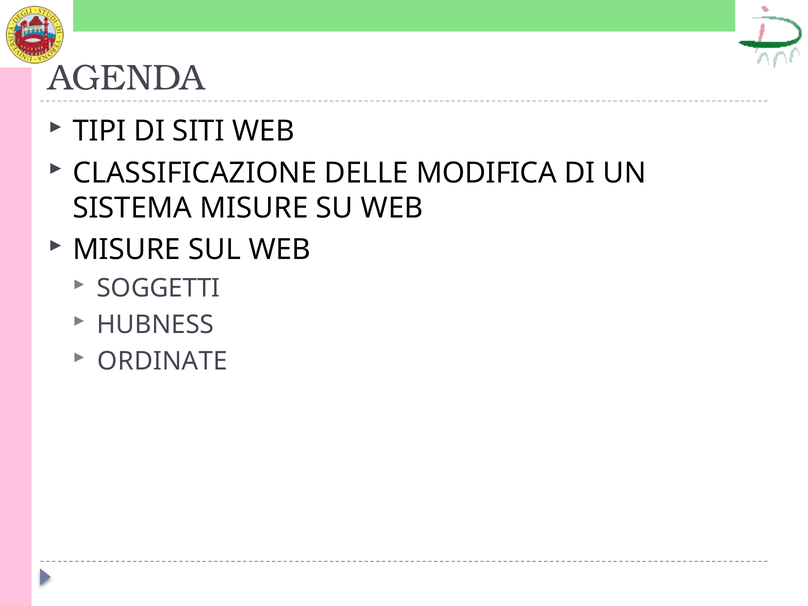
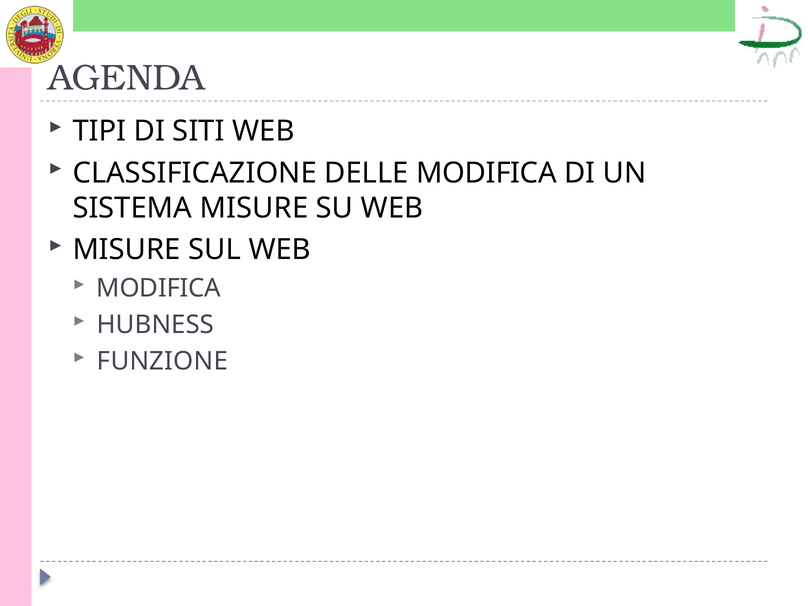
SOGGETTI at (158, 288): SOGGETTI -> MODIFICA
ORDINATE: ORDINATE -> FUNZIONE
